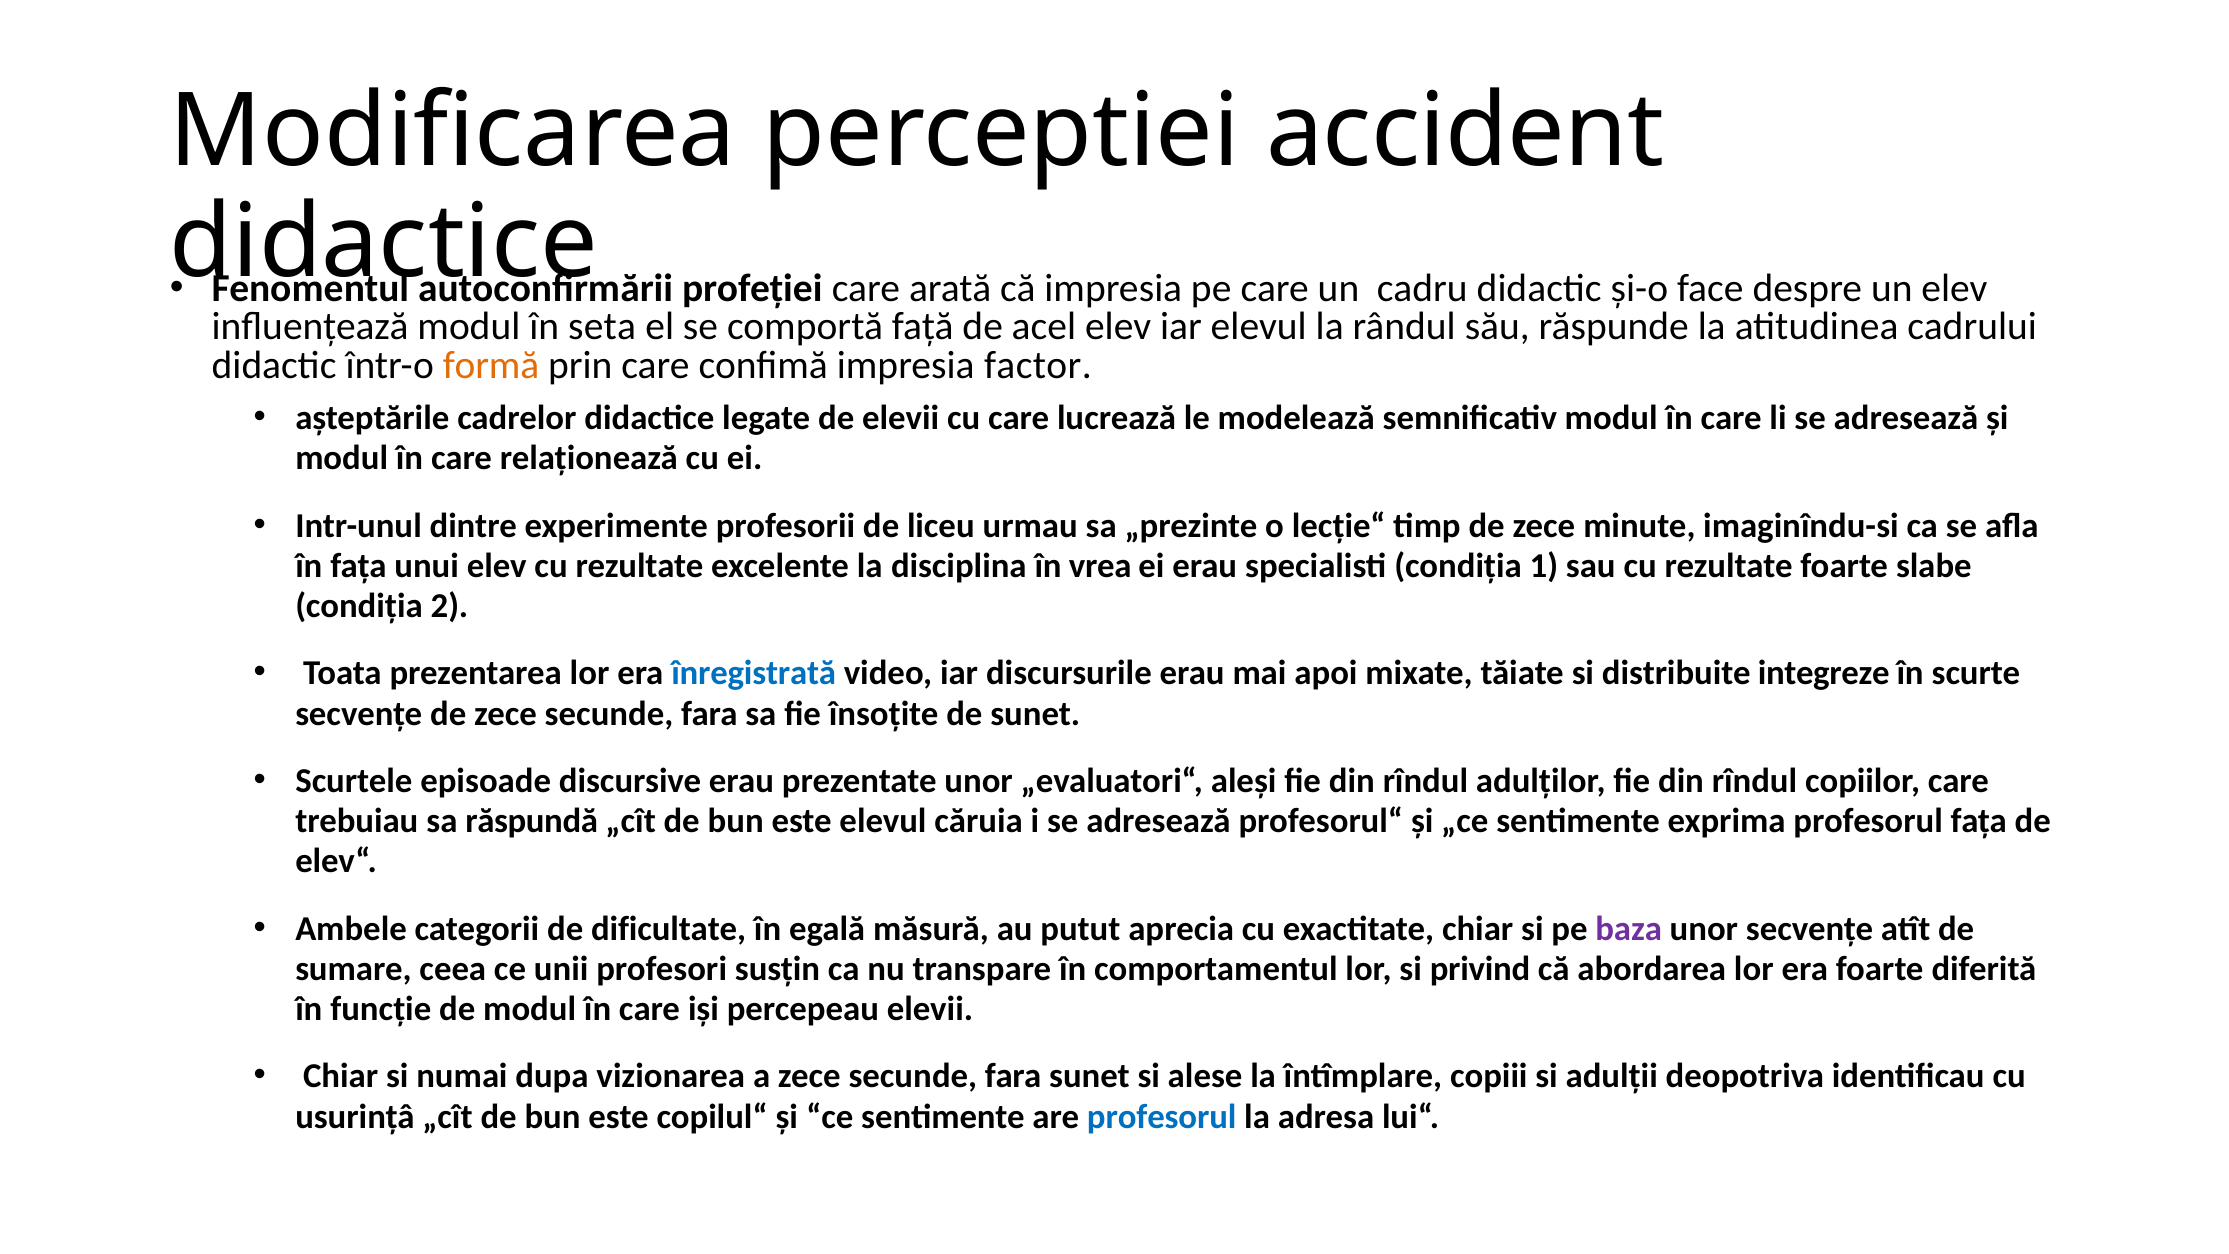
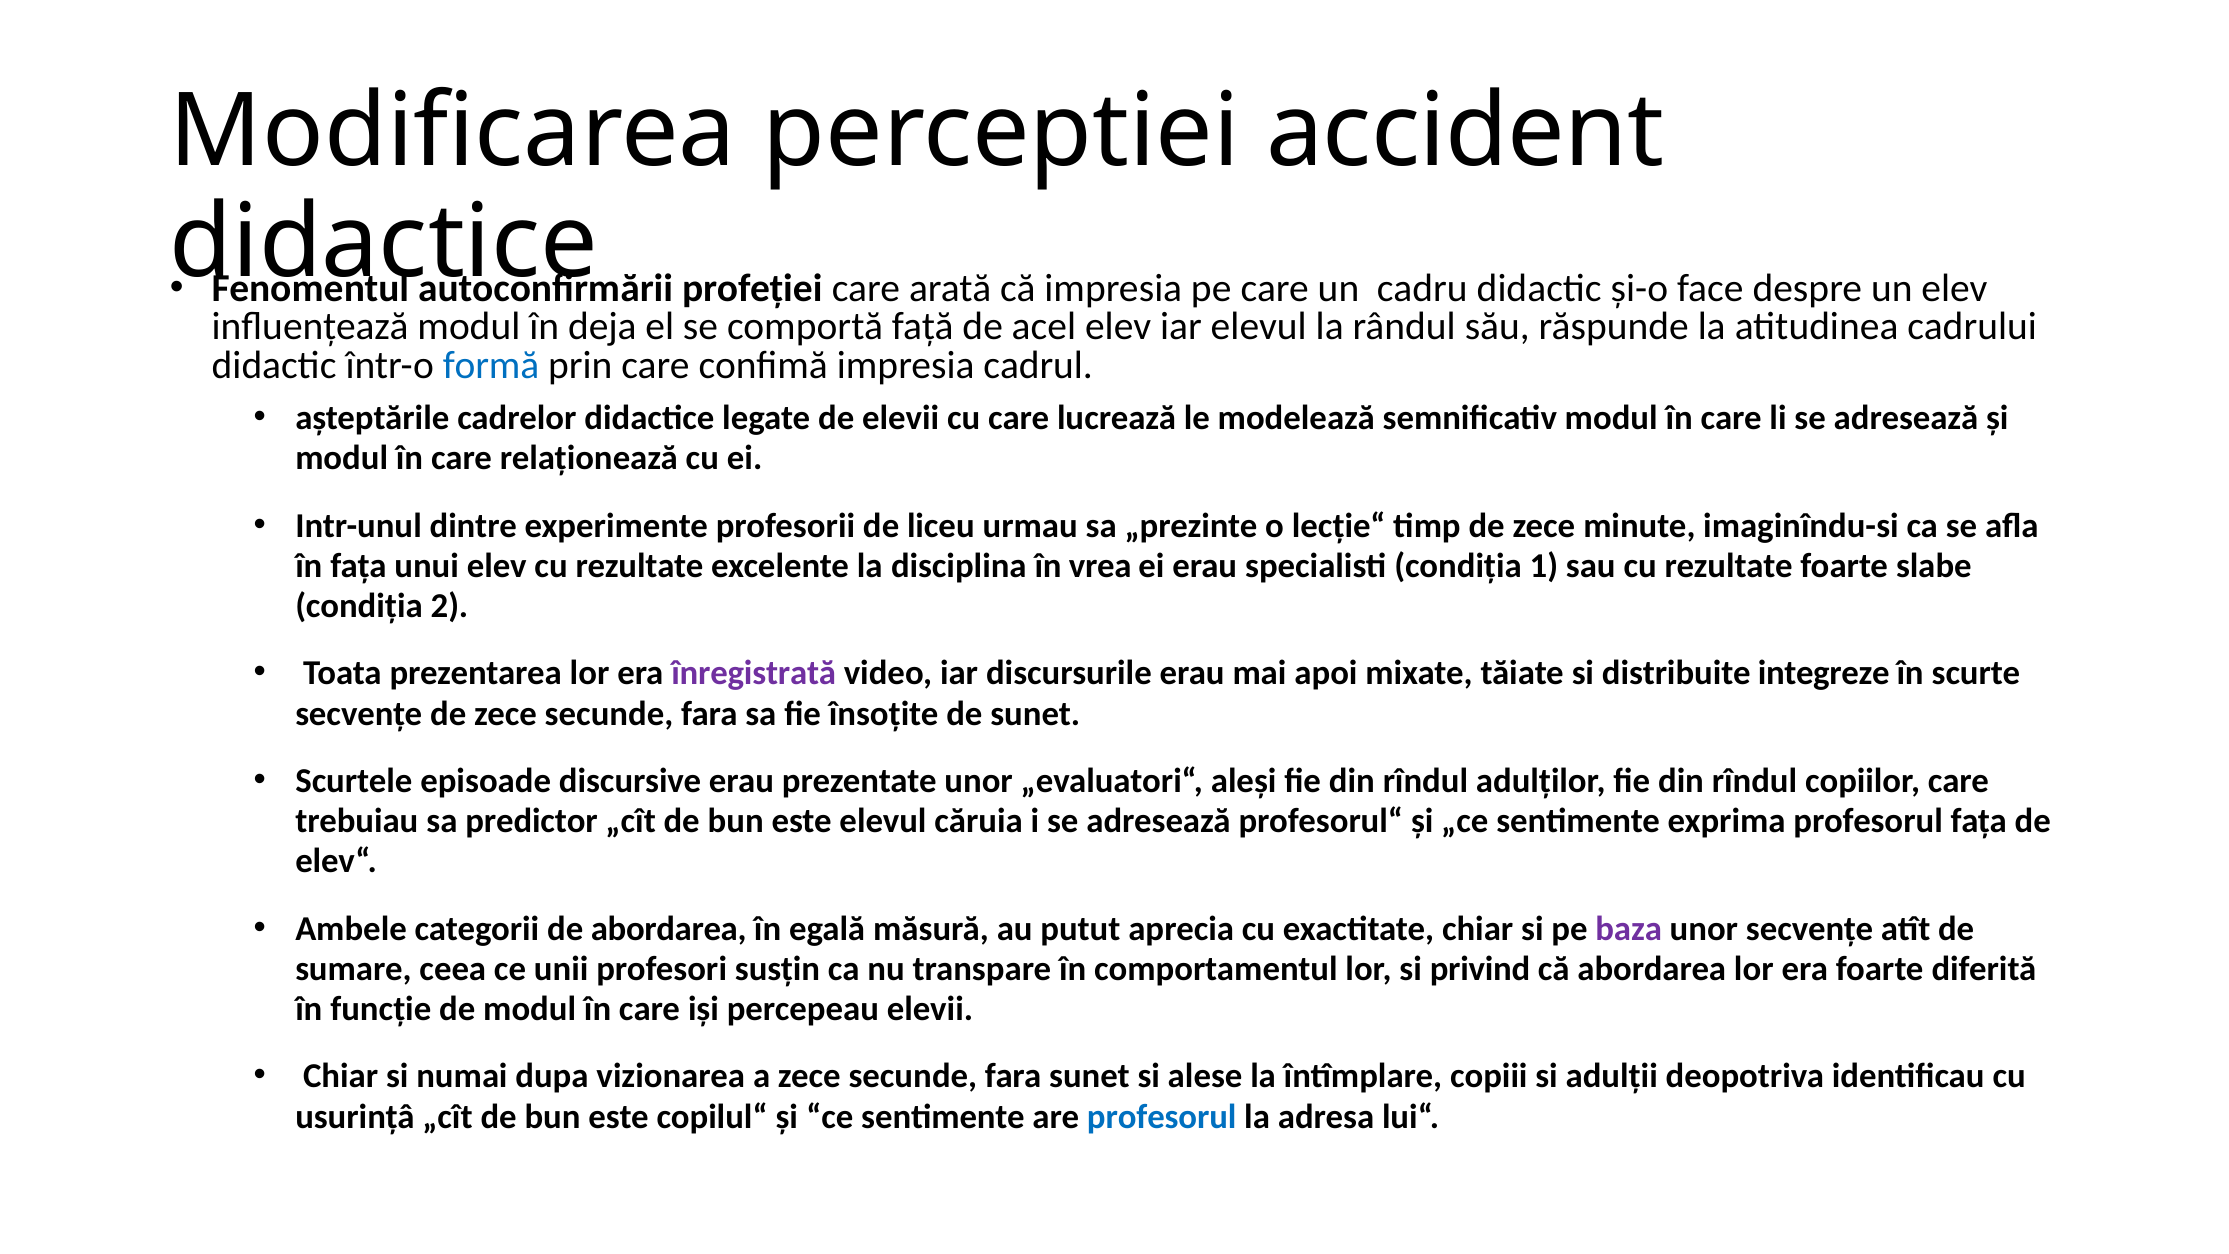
seta: seta -> deja
formă colour: orange -> blue
factor: factor -> cadrul
înregistrată colour: blue -> purple
răspundă: răspundă -> predictor
de dificultate: dificultate -> abordarea
